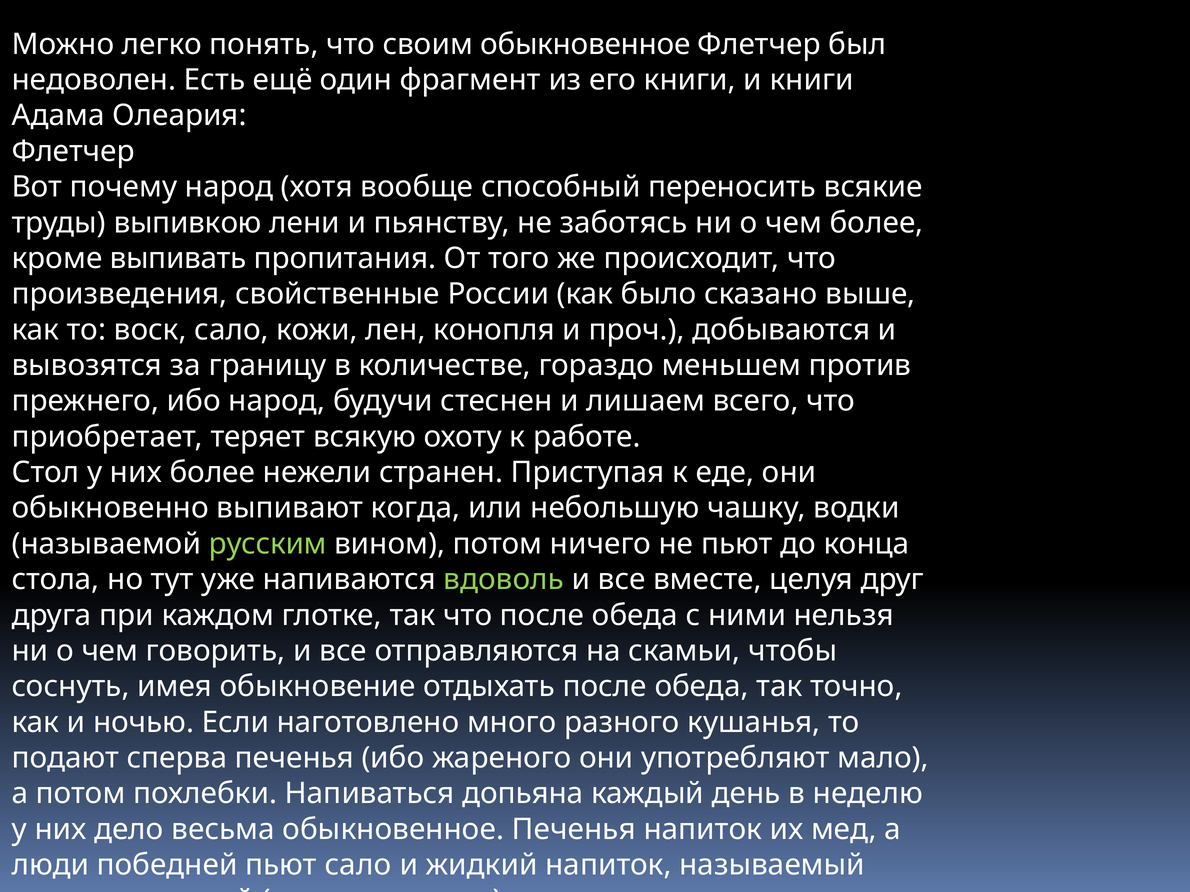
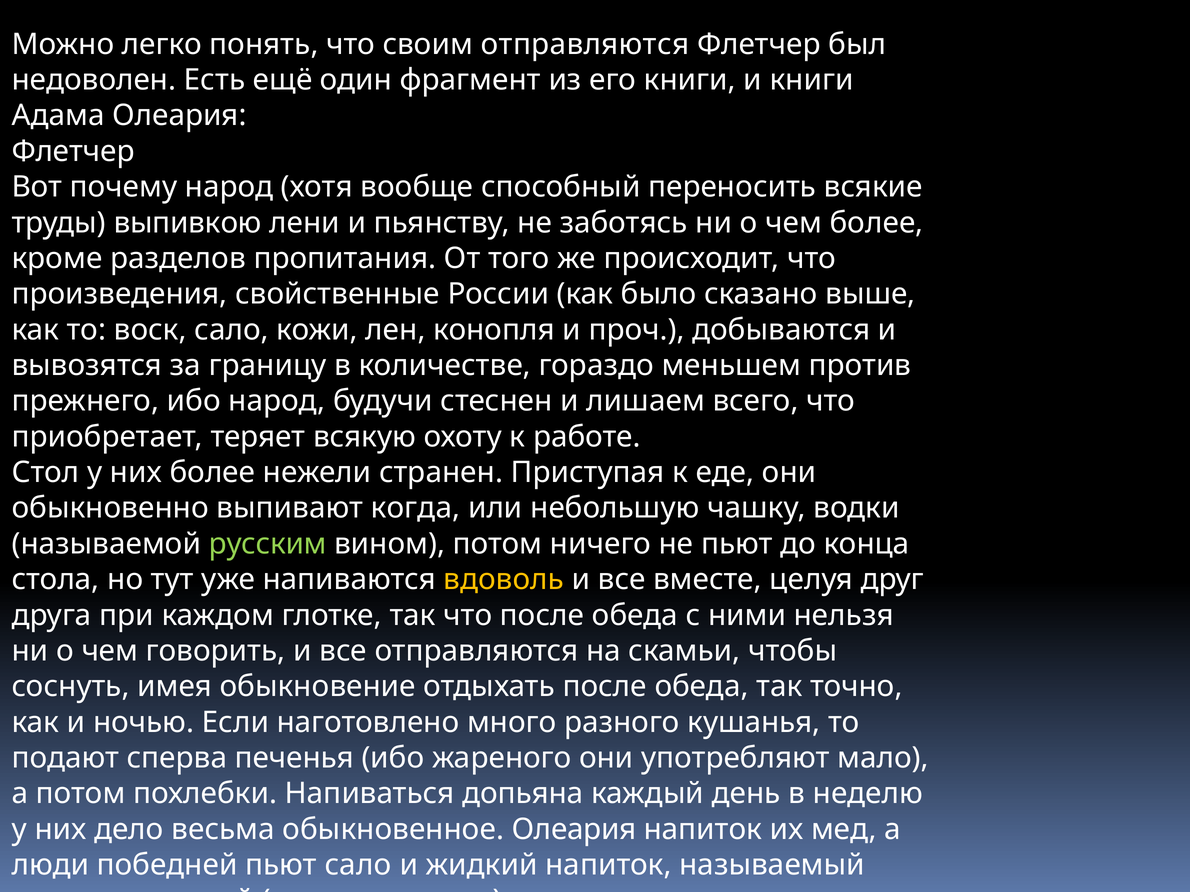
своим обыкновенное: обыкновенное -> отправляются
выпивать: выпивать -> разделов
вдоволь colour: light green -> yellow
обыкновенное Печенья: Печенья -> Олеария
